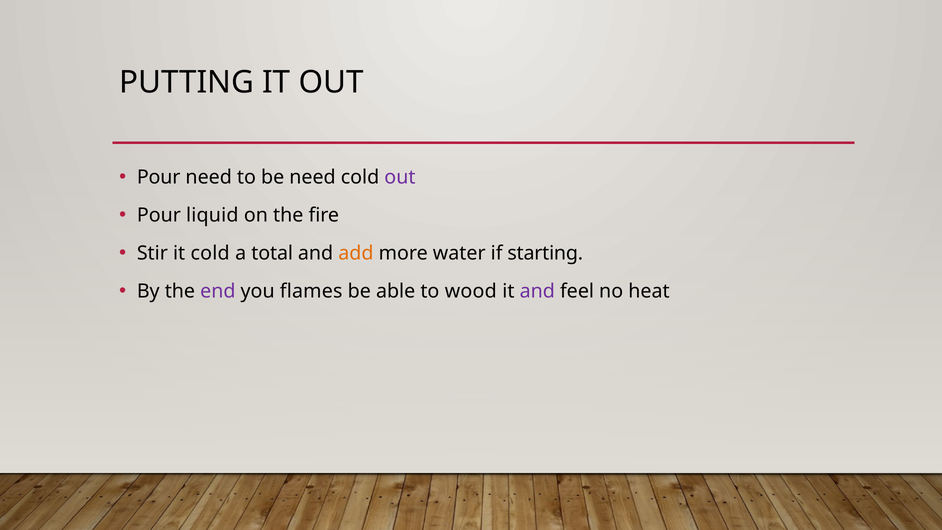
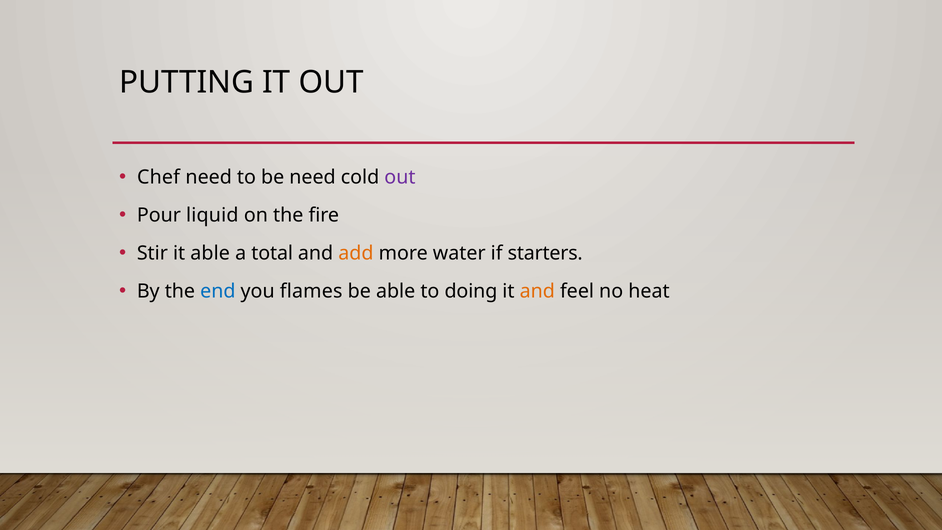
Pour at (159, 177): Pour -> Chef
it cold: cold -> able
starting: starting -> starters
end colour: purple -> blue
wood: wood -> doing
and at (537, 291) colour: purple -> orange
